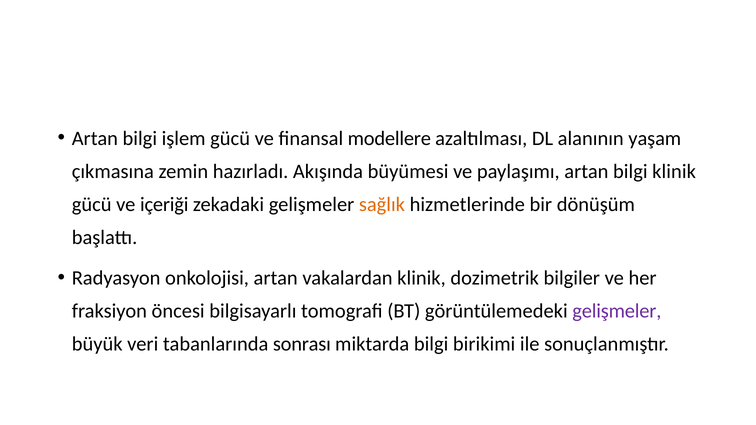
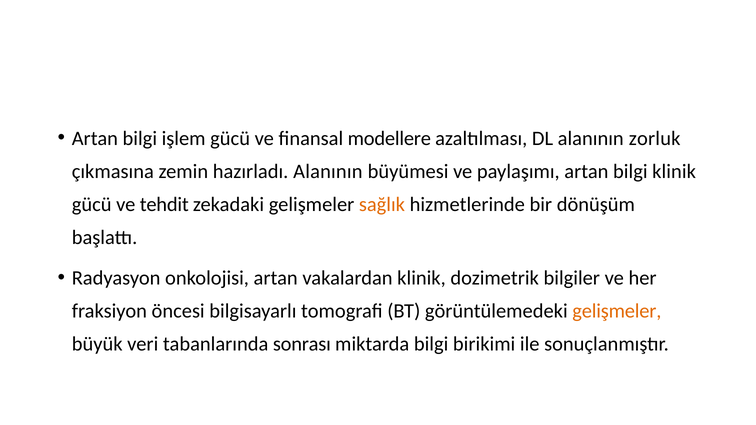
yaşam: yaşam -> zorluk
hazırladı Akışında: Akışında -> Alanının
içeriği: içeriği -> tehdit
gelişmeler at (617, 311) colour: purple -> orange
